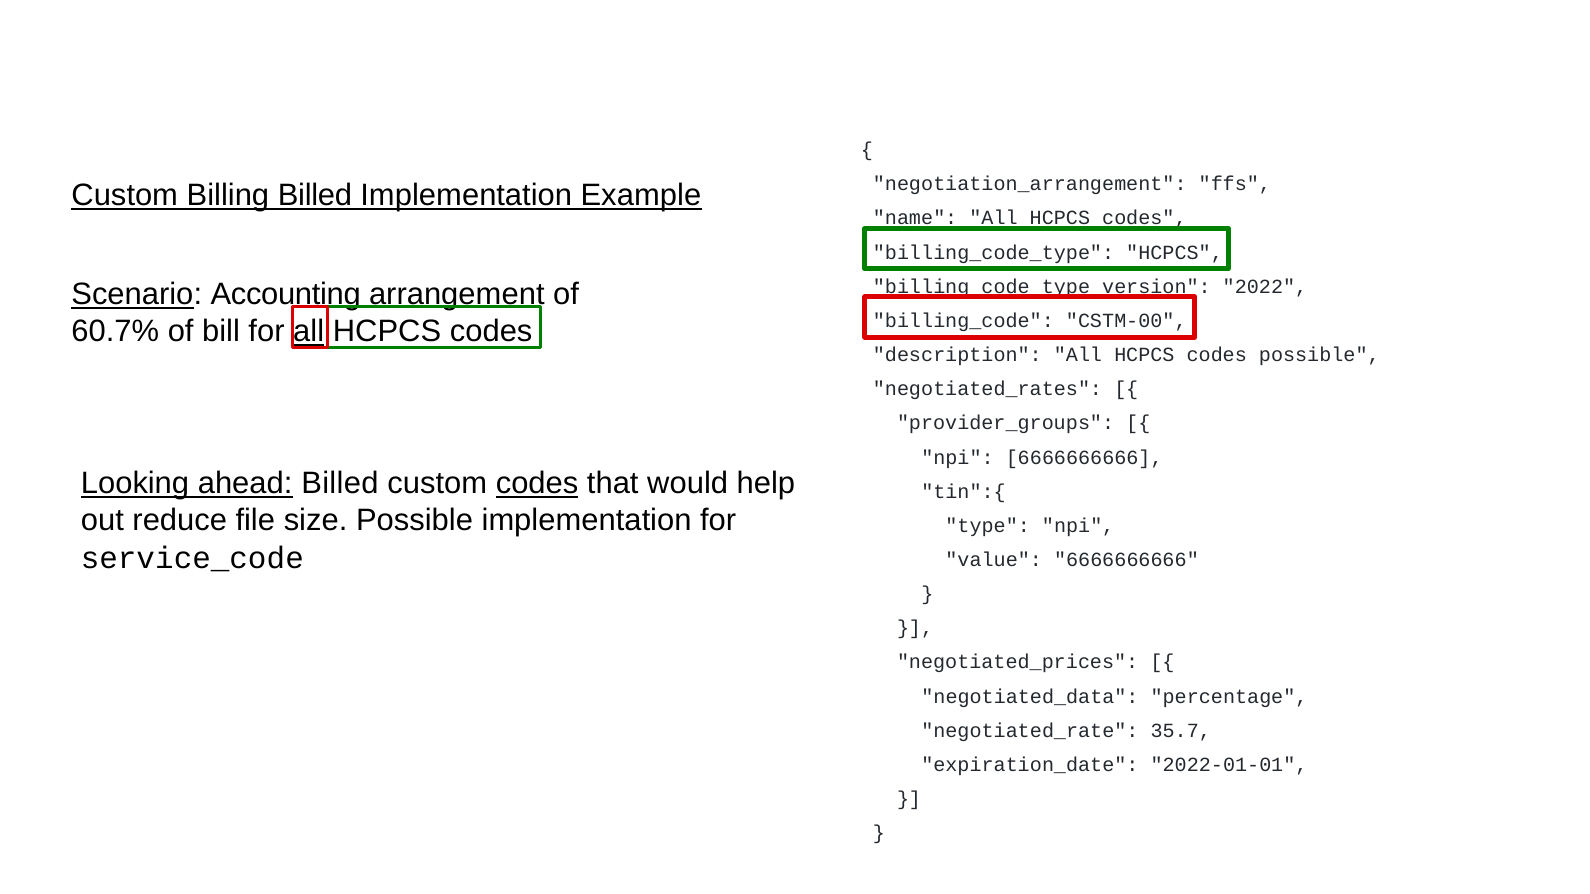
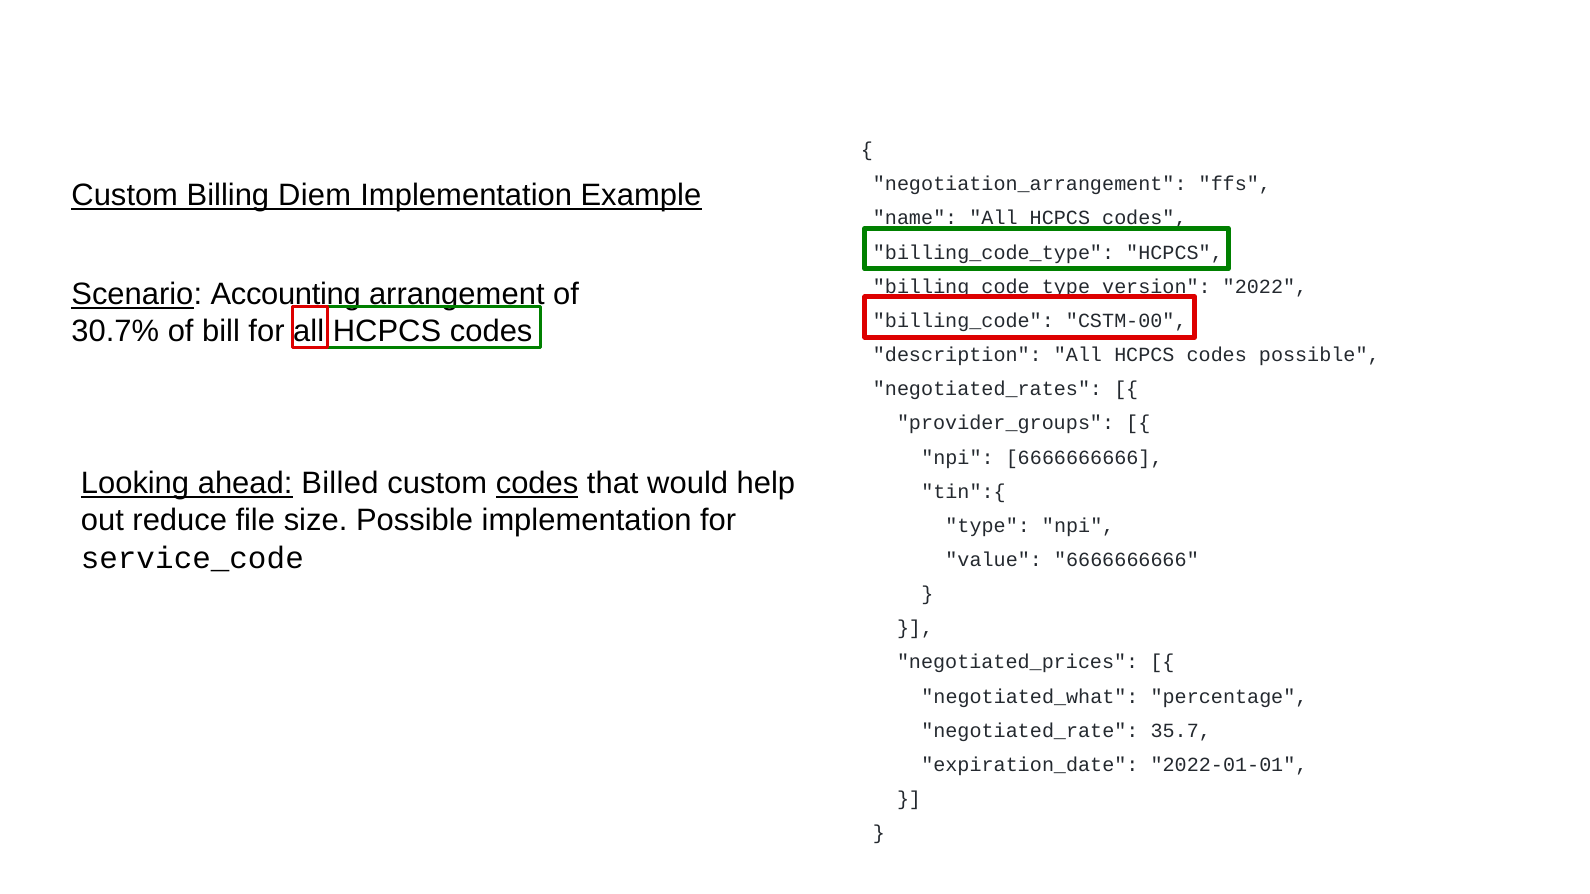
Billing Billed: Billed -> Diem
60.7%: 60.7% -> 30.7%
all at (309, 332) underline: present -> none
negotiated_data: negotiated_data -> negotiated_what
